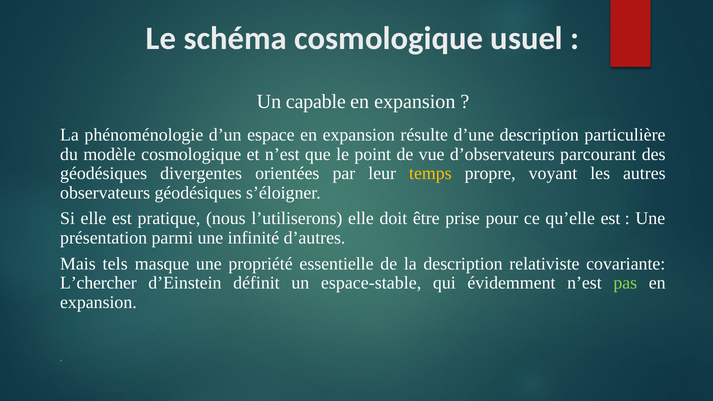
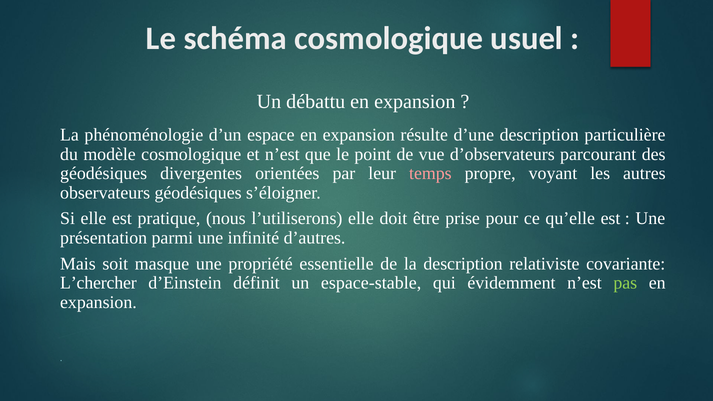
capable: capable -> débattu
temps colour: yellow -> pink
tels: tels -> soit
